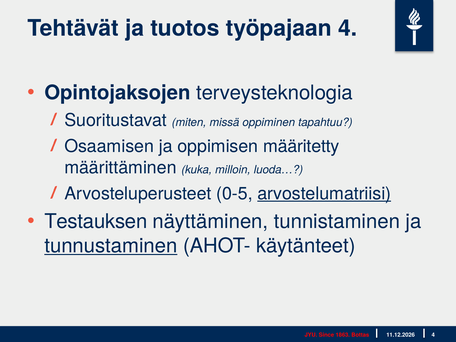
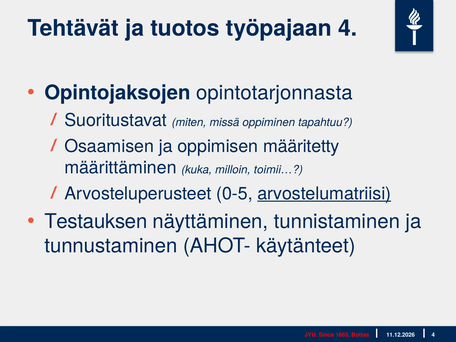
terveysteknologia: terveysteknologia -> opintotarjonnasta
luoda…: luoda… -> toimii…
tunnustaminen underline: present -> none
